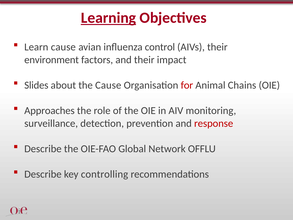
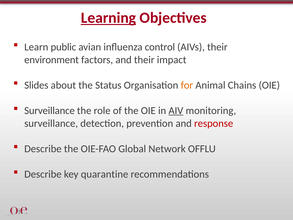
Learn cause: cause -> public
the Cause: Cause -> Status
for colour: red -> orange
Approaches at (49, 110): Approaches -> Surveillance
AIV underline: none -> present
controlling: controlling -> quarantine
